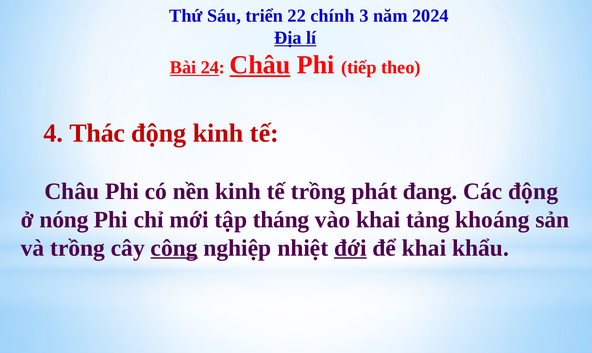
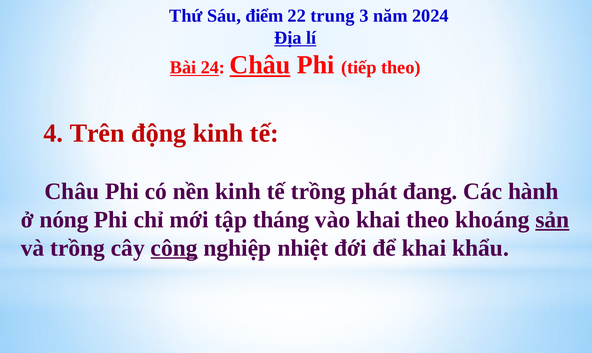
triển: triển -> điểm
chính: chính -> trung
Thác: Thác -> Trên
Các động: động -> hành
khai tảng: tảng -> theo
sản underline: none -> present
đới underline: present -> none
